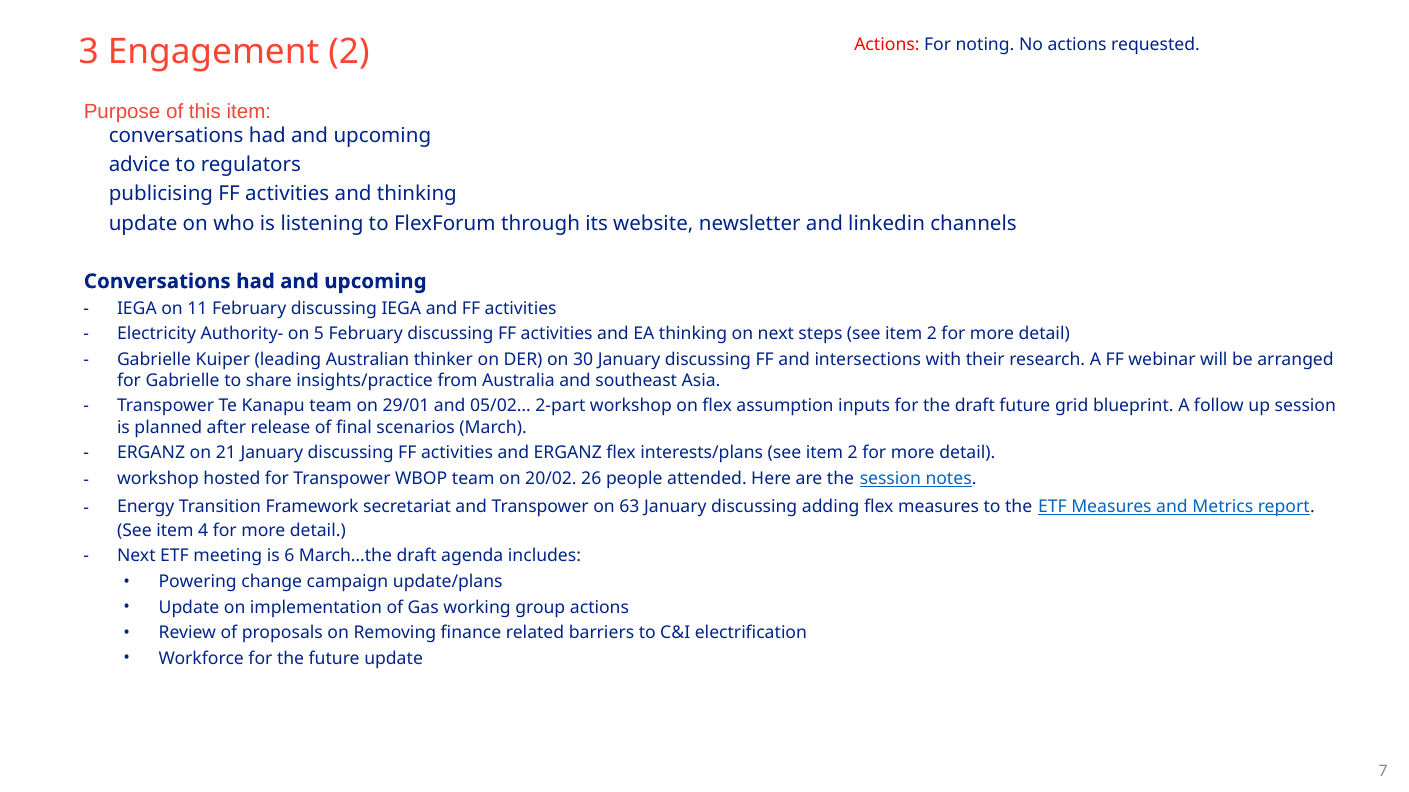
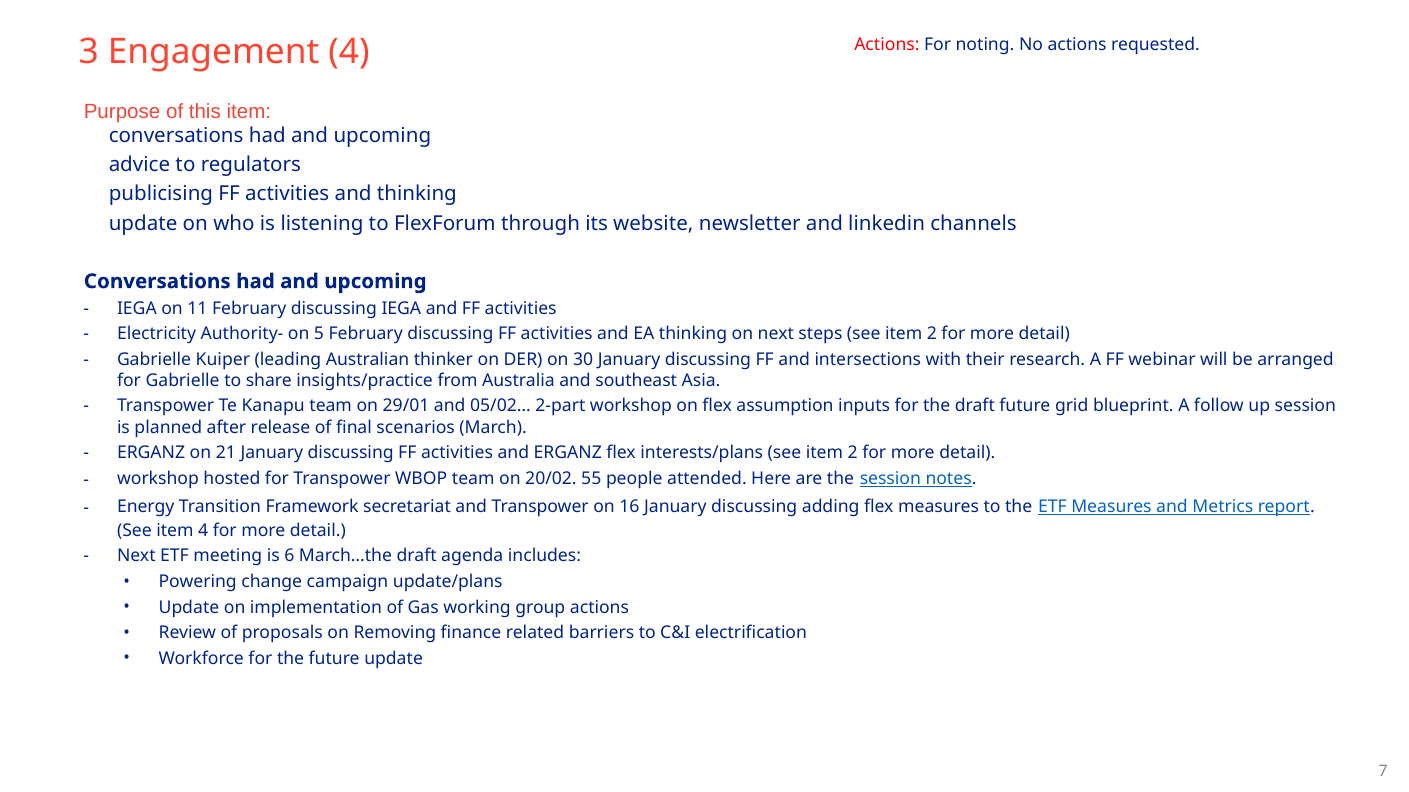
Engagement 2: 2 -> 4
26: 26 -> 55
63: 63 -> 16
